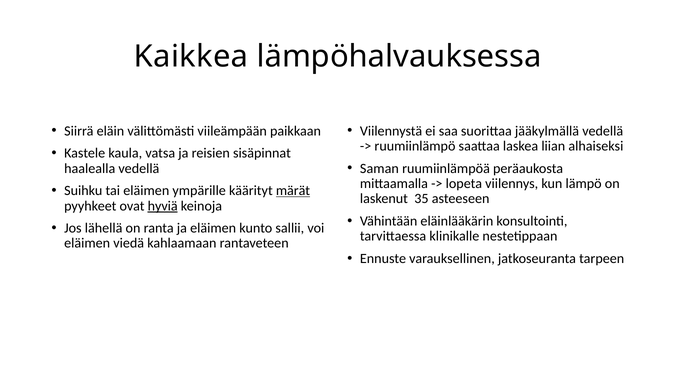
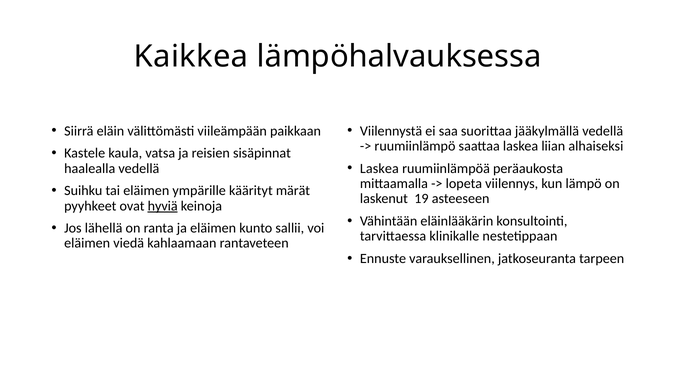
Saman at (379, 168): Saman -> Laskea
märät underline: present -> none
35: 35 -> 19
